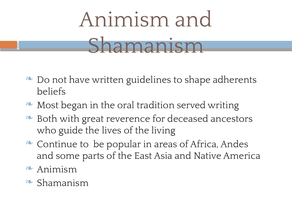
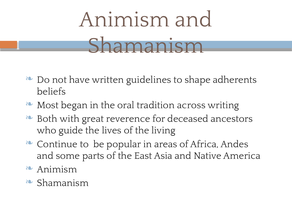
served: served -> across
